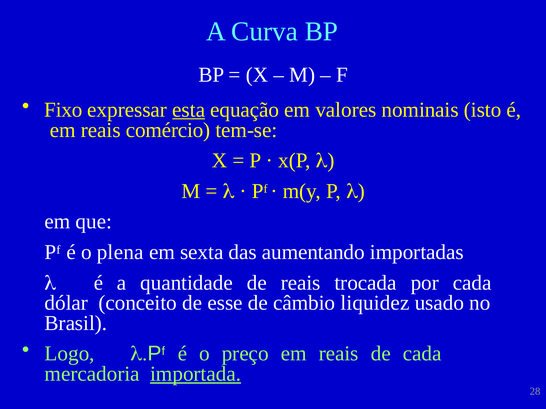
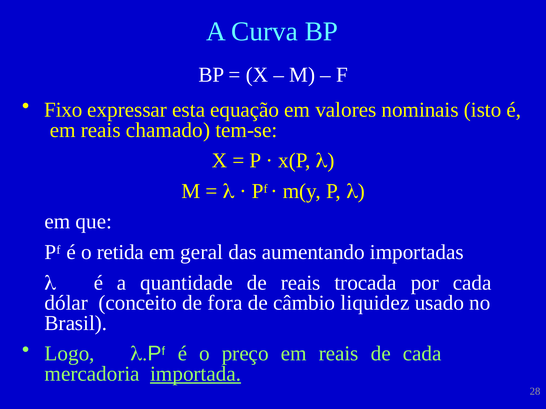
esta underline: present -> none
comércio: comércio -> chamado
plena: plena -> retida
sexta: sexta -> geral
esse: esse -> fora
